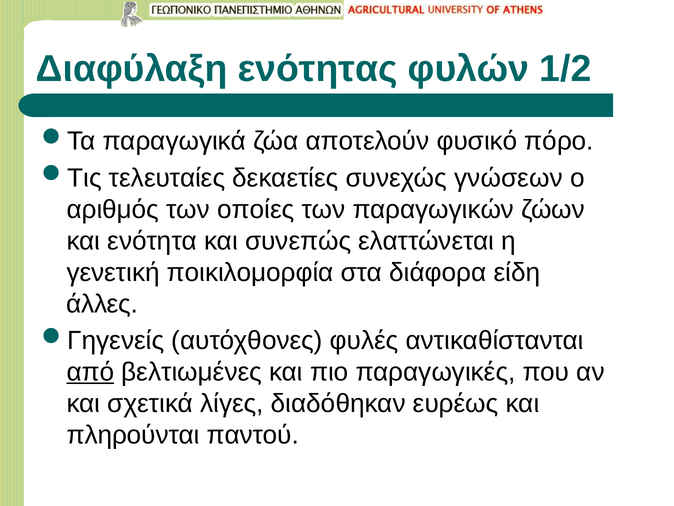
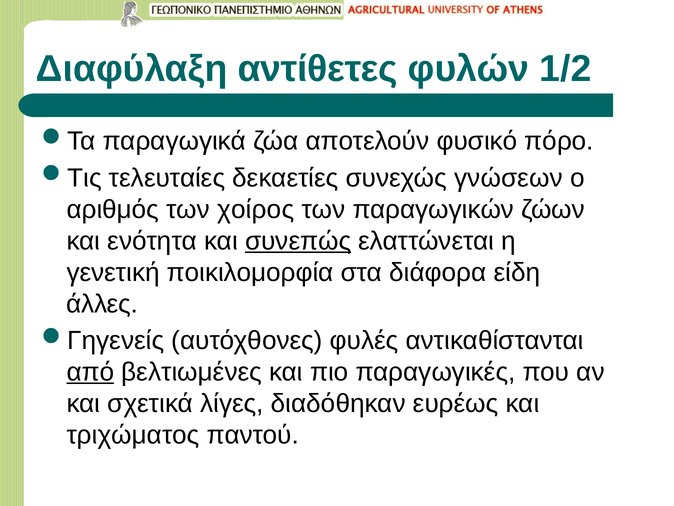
ενότητας: ενότητας -> αντίθετες
οποίες: οποίες -> χοίρος
συνεπώς underline: none -> present
πληρούνται: πληρούνται -> τριχώματος
